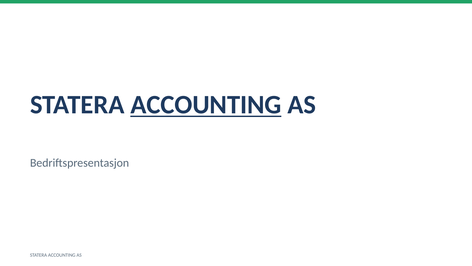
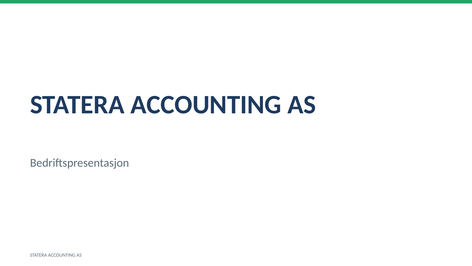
ACCOUNTING at (206, 105) underline: present -> none
